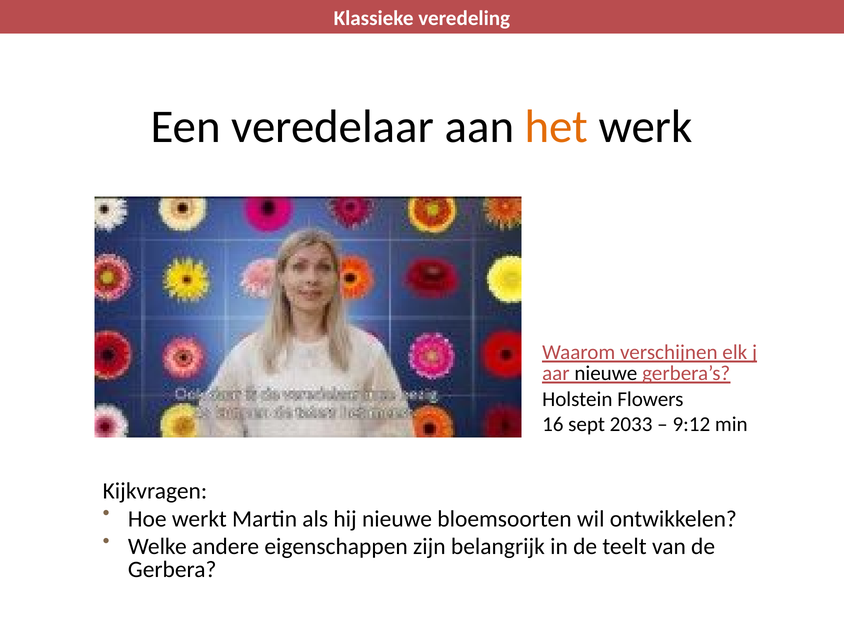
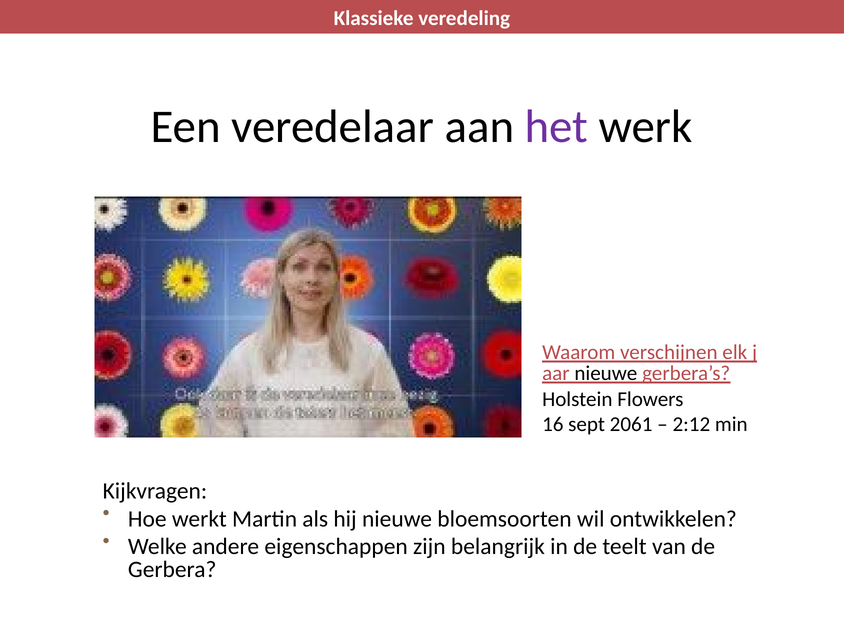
het colour: orange -> purple
2033: 2033 -> 2061
9:12: 9:12 -> 2:12
